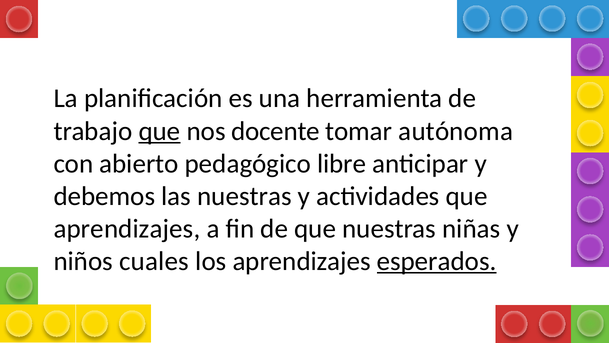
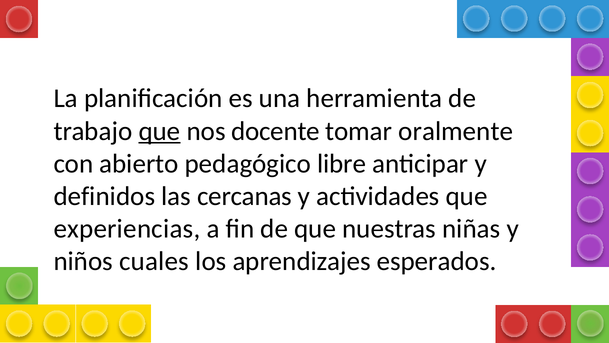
autónoma: autónoma -> oralmente
debemos: debemos -> definidos
las nuestras: nuestras -> cercanas
aprendizajes at (127, 228): aprendizajes -> experiencias
esperados underline: present -> none
